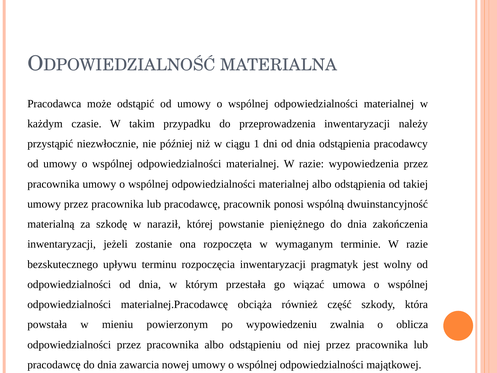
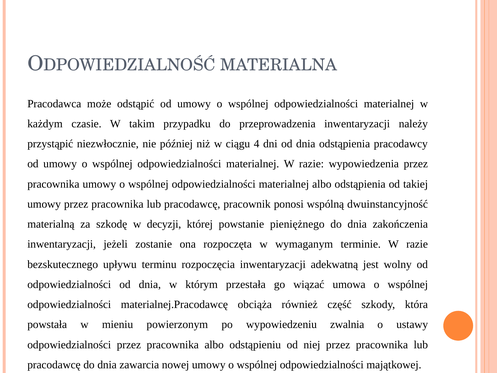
1: 1 -> 4
naraził: naraził -> decyzji
pragmatyk: pragmatyk -> adekwatną
oblicza: oblicza -> ustawy
